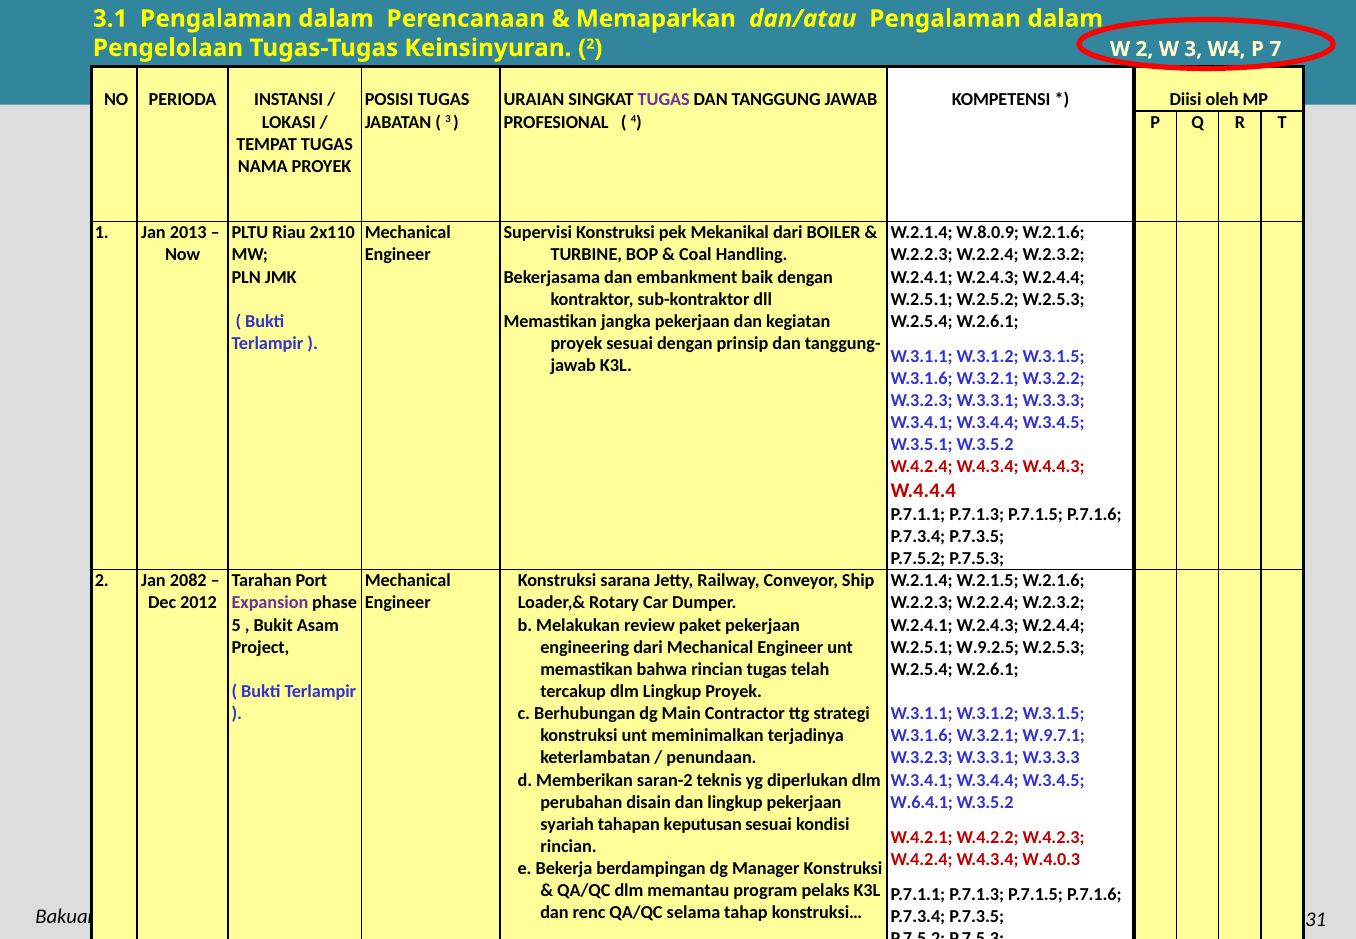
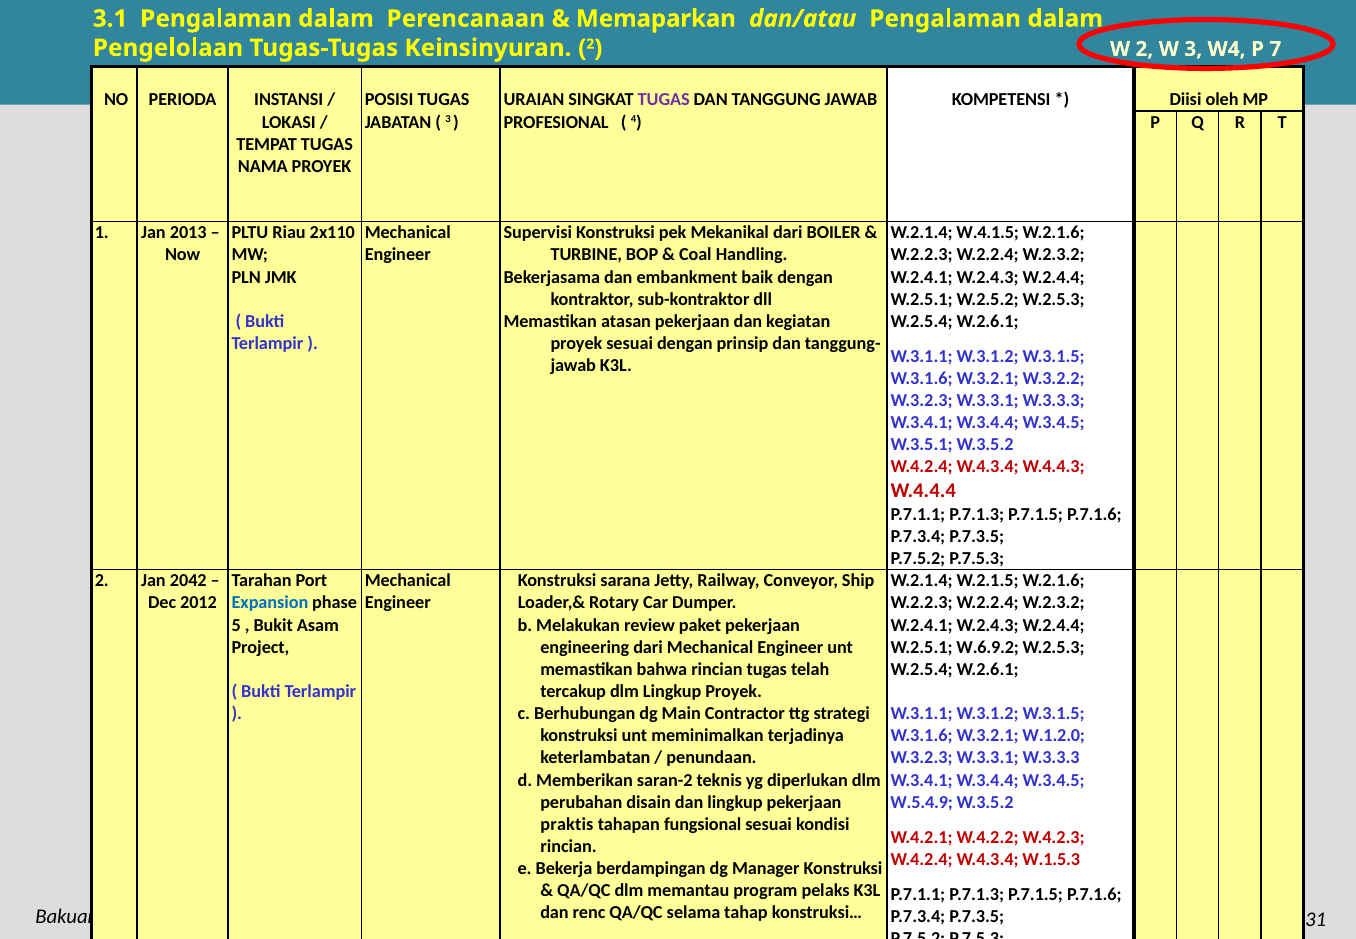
W.8.0.9: W.8.0.9 -> W.4.1.5
jangka: jangka -> atasan
2082: 2082 -> 2042
Expansion colour: purple -> blue
W.9.2.5: W.9.2.5 -> W.6.9.2
W.9.7.1: W.9.7.1 -> W.1.2.0
W.6.4.1: W.6.4.1 -> W.5.4.9
syariah: syariah -> praktis
keputusan: keputusan -> fungsional
W.4.0.3: W.4.0.3 -> W.1.5.3
